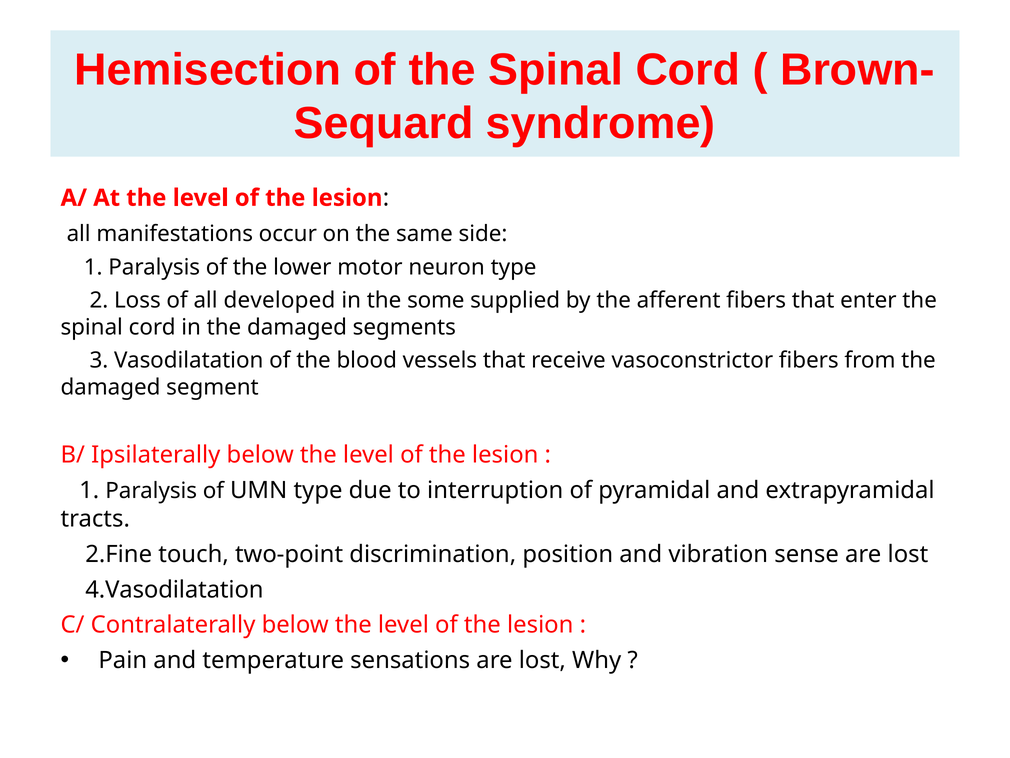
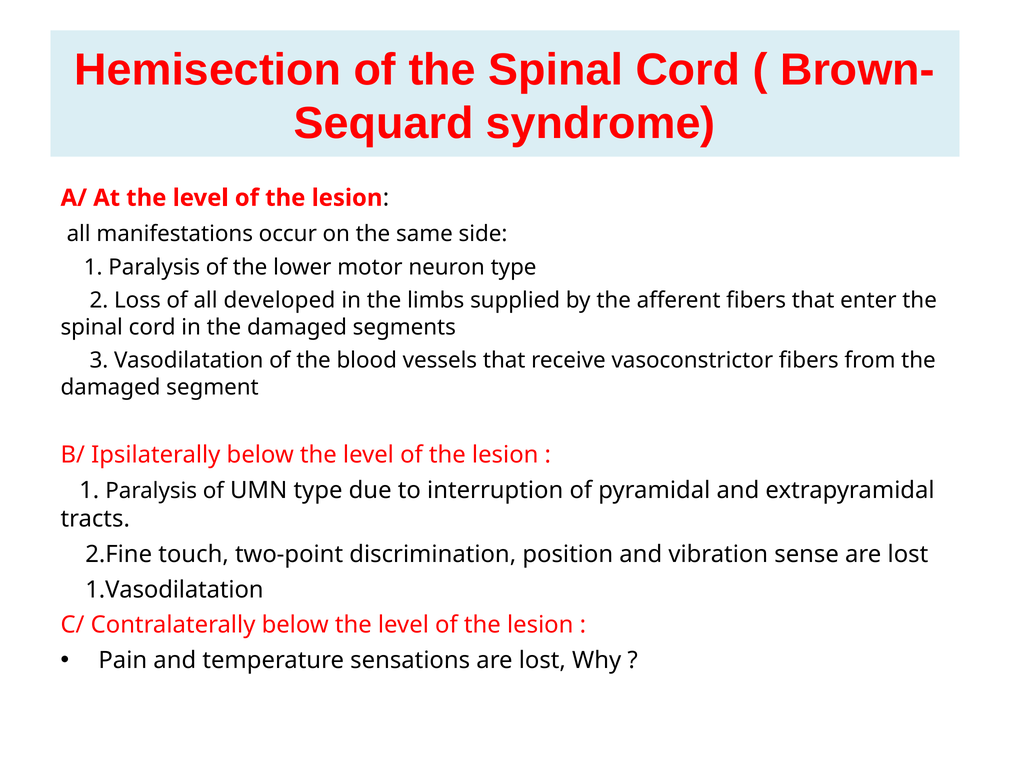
some: some -> limbs
4.Vasodilatation: 4.Vasodilatation -> 1.Vasodilatation
